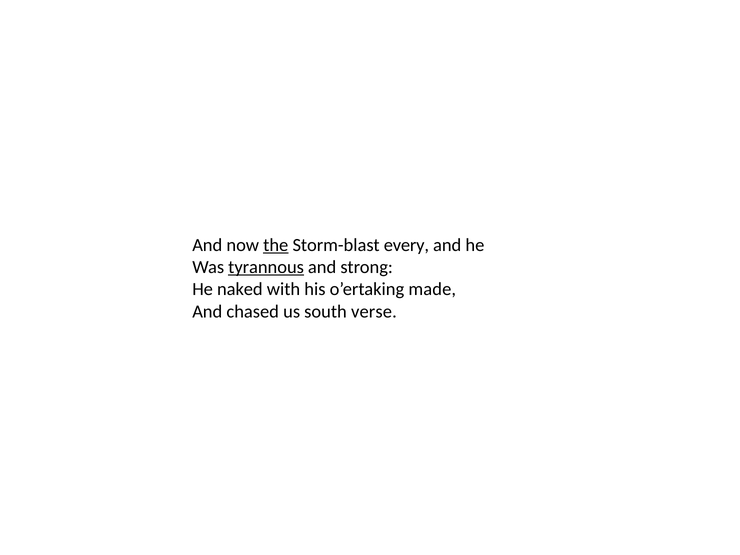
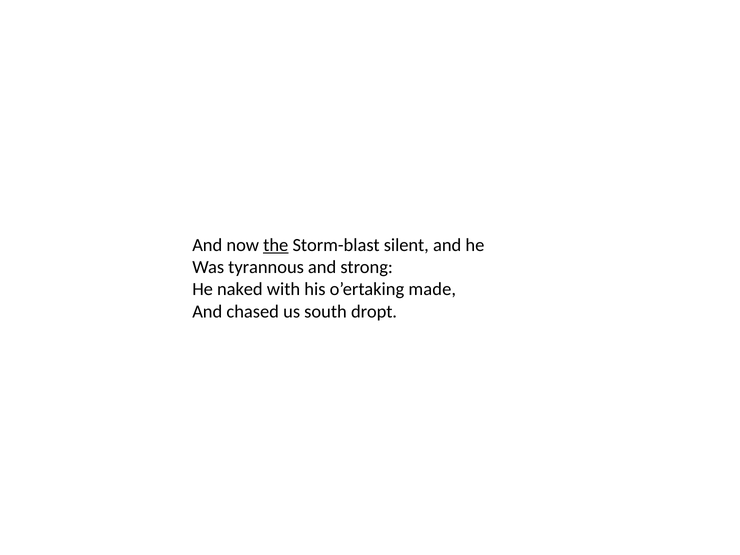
every: every -> silent
tyrannous underline: present -> none
verse: verse -> dropt
